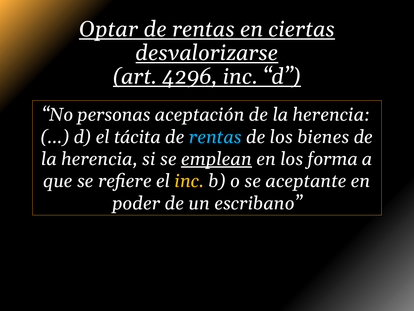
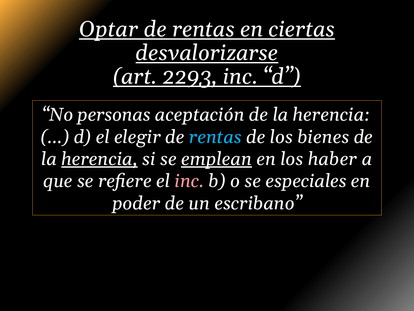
4296: 4296 -> 2293
tácita: tácita -> elegir
herencia at (100, 159) underline: none -> present
forma: forma -> haber
inc at (189, 181) colour: yellow -> pink
aceptante: aceptante -> especiales
